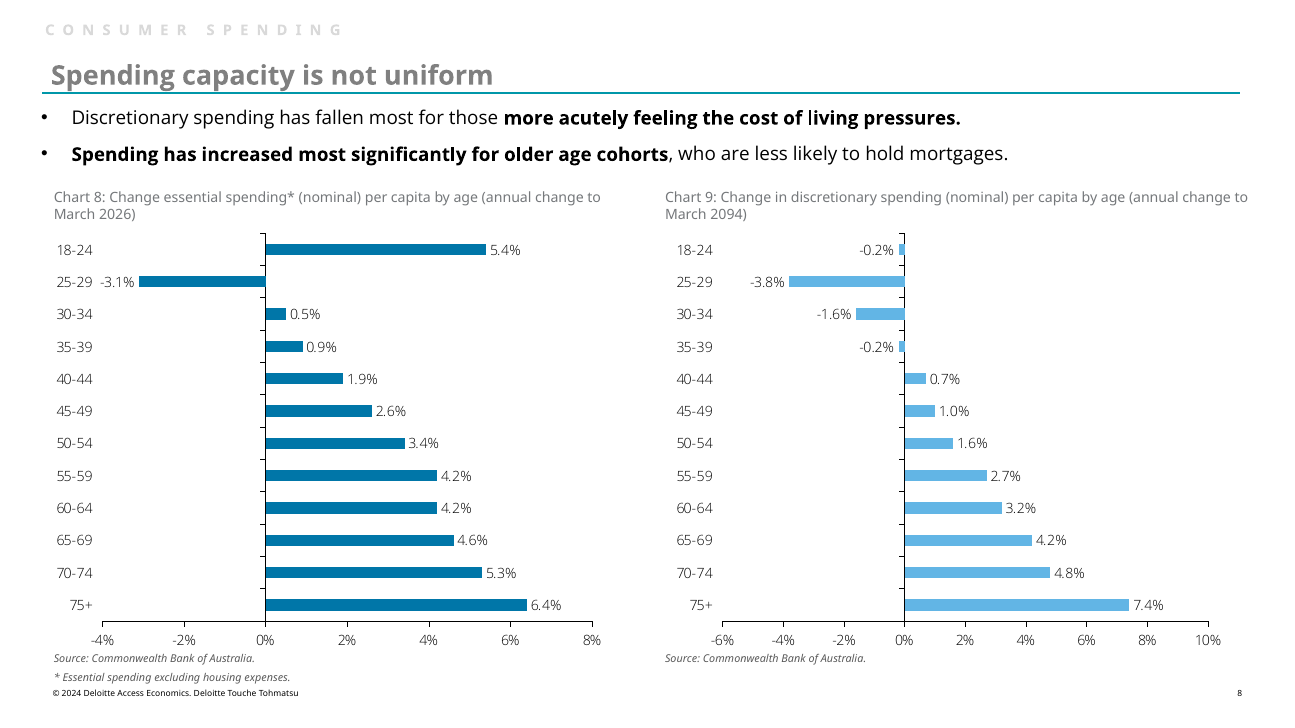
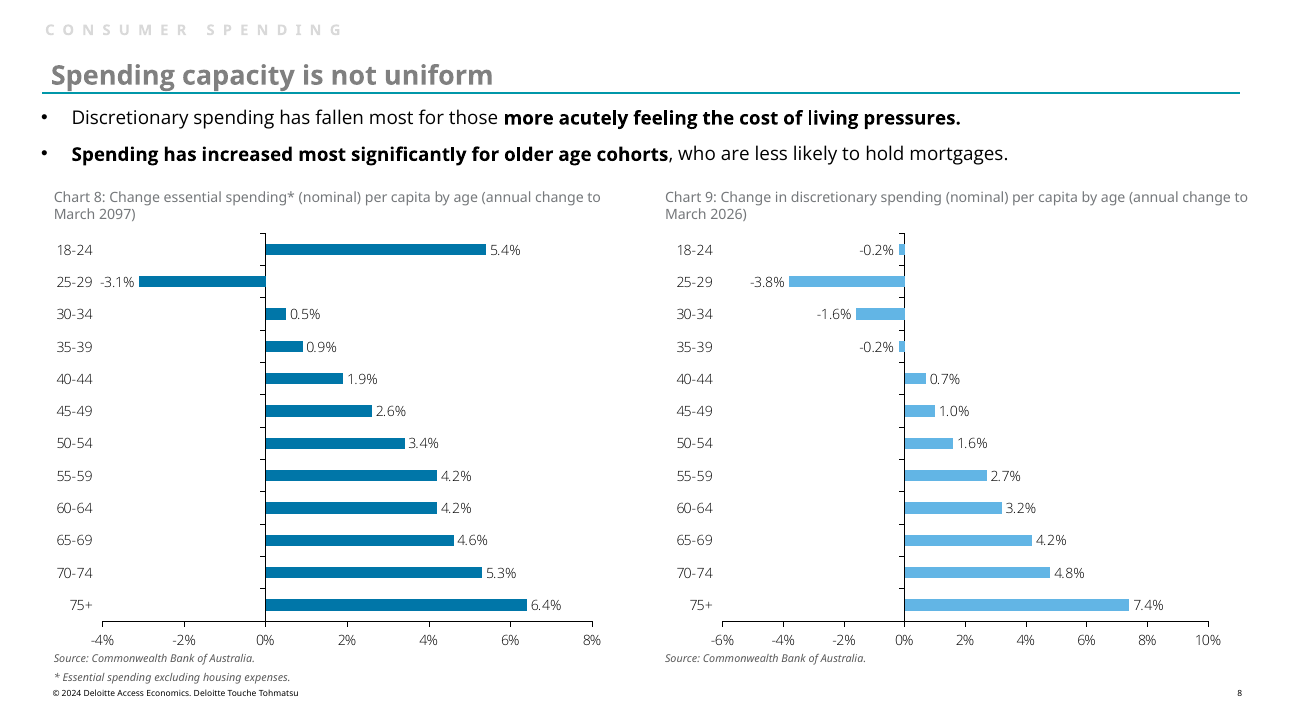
2026: 2026 -> 2097
2094: 2094 -> 2026
